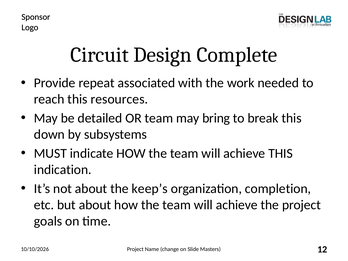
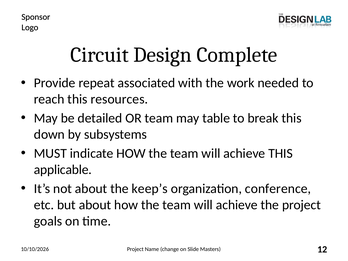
bring: bring -> table
indication: indication -> applicable
completion: completion -> conference
